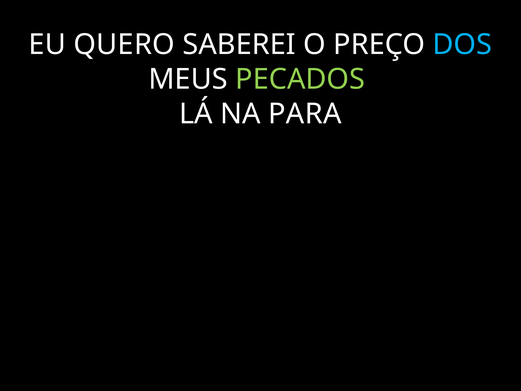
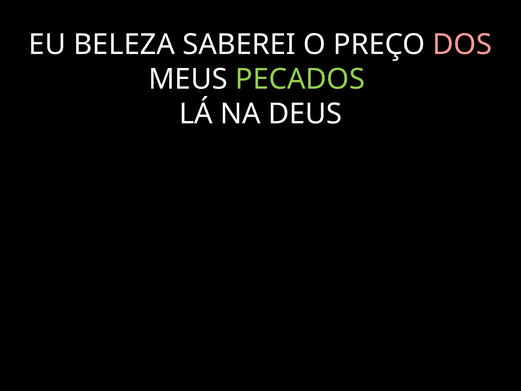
QUERO: QUERO -> BELEZA
DOS colour: light blue -> pink
PARA: PARA -> DEUS
